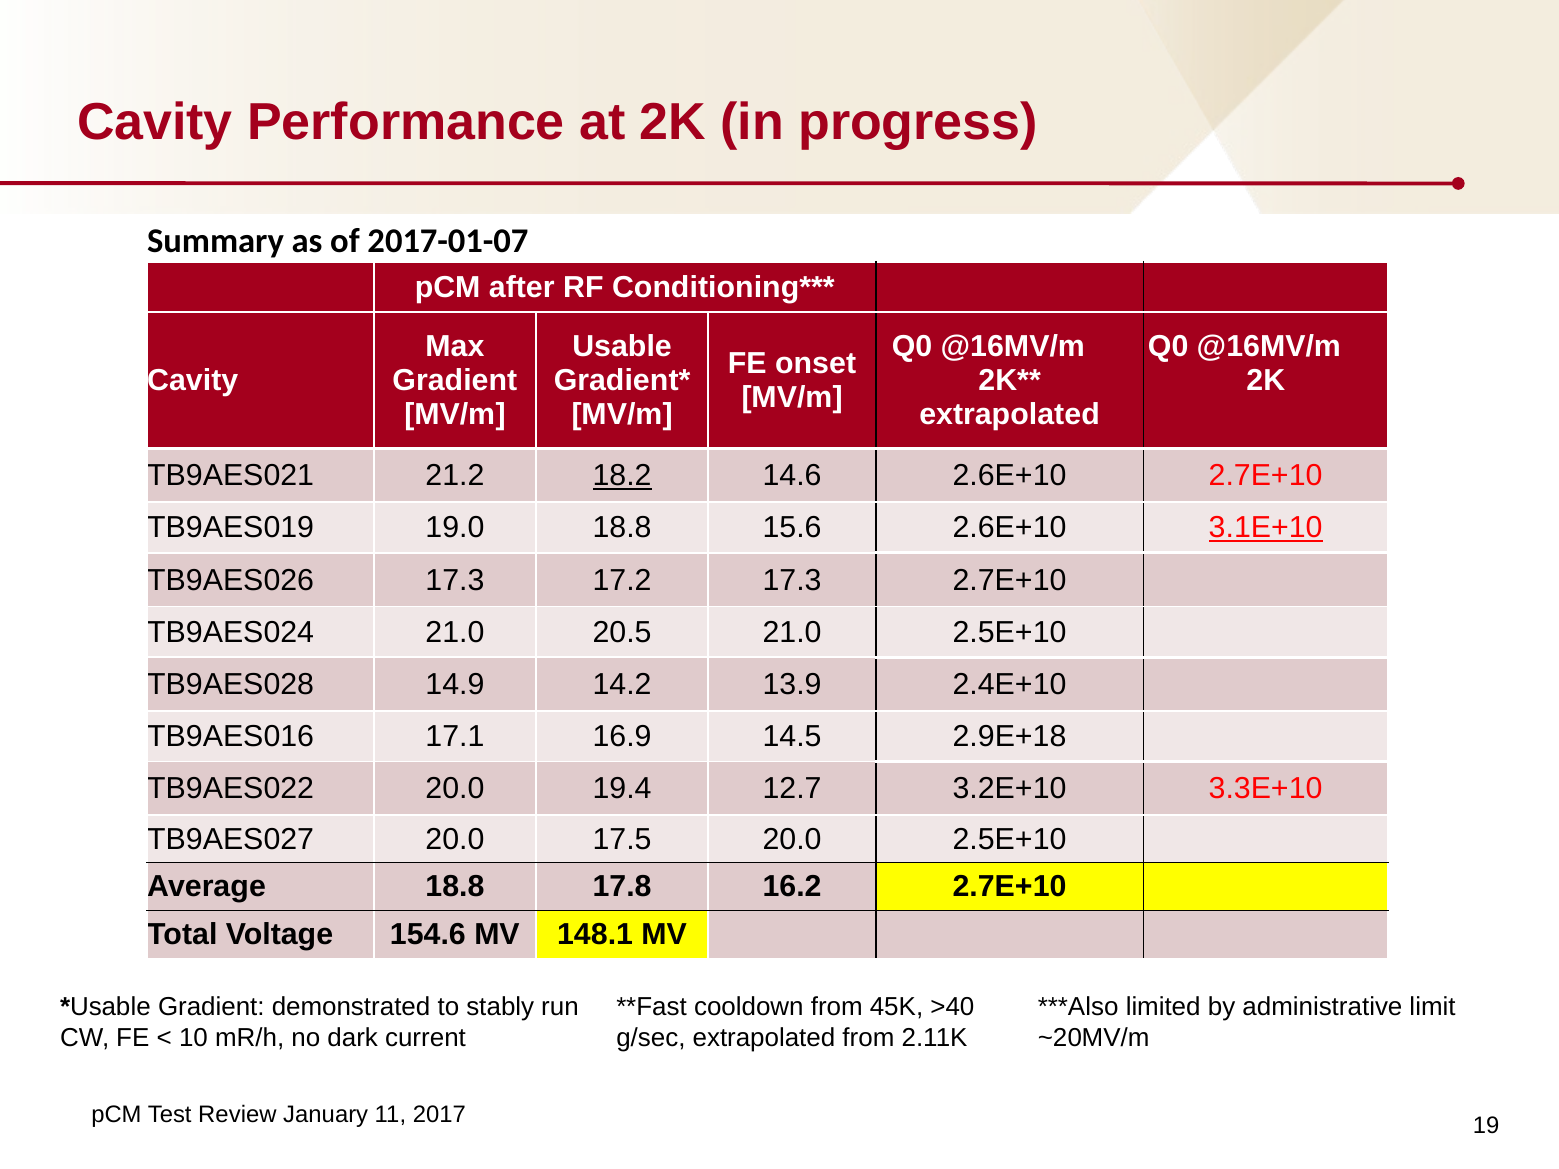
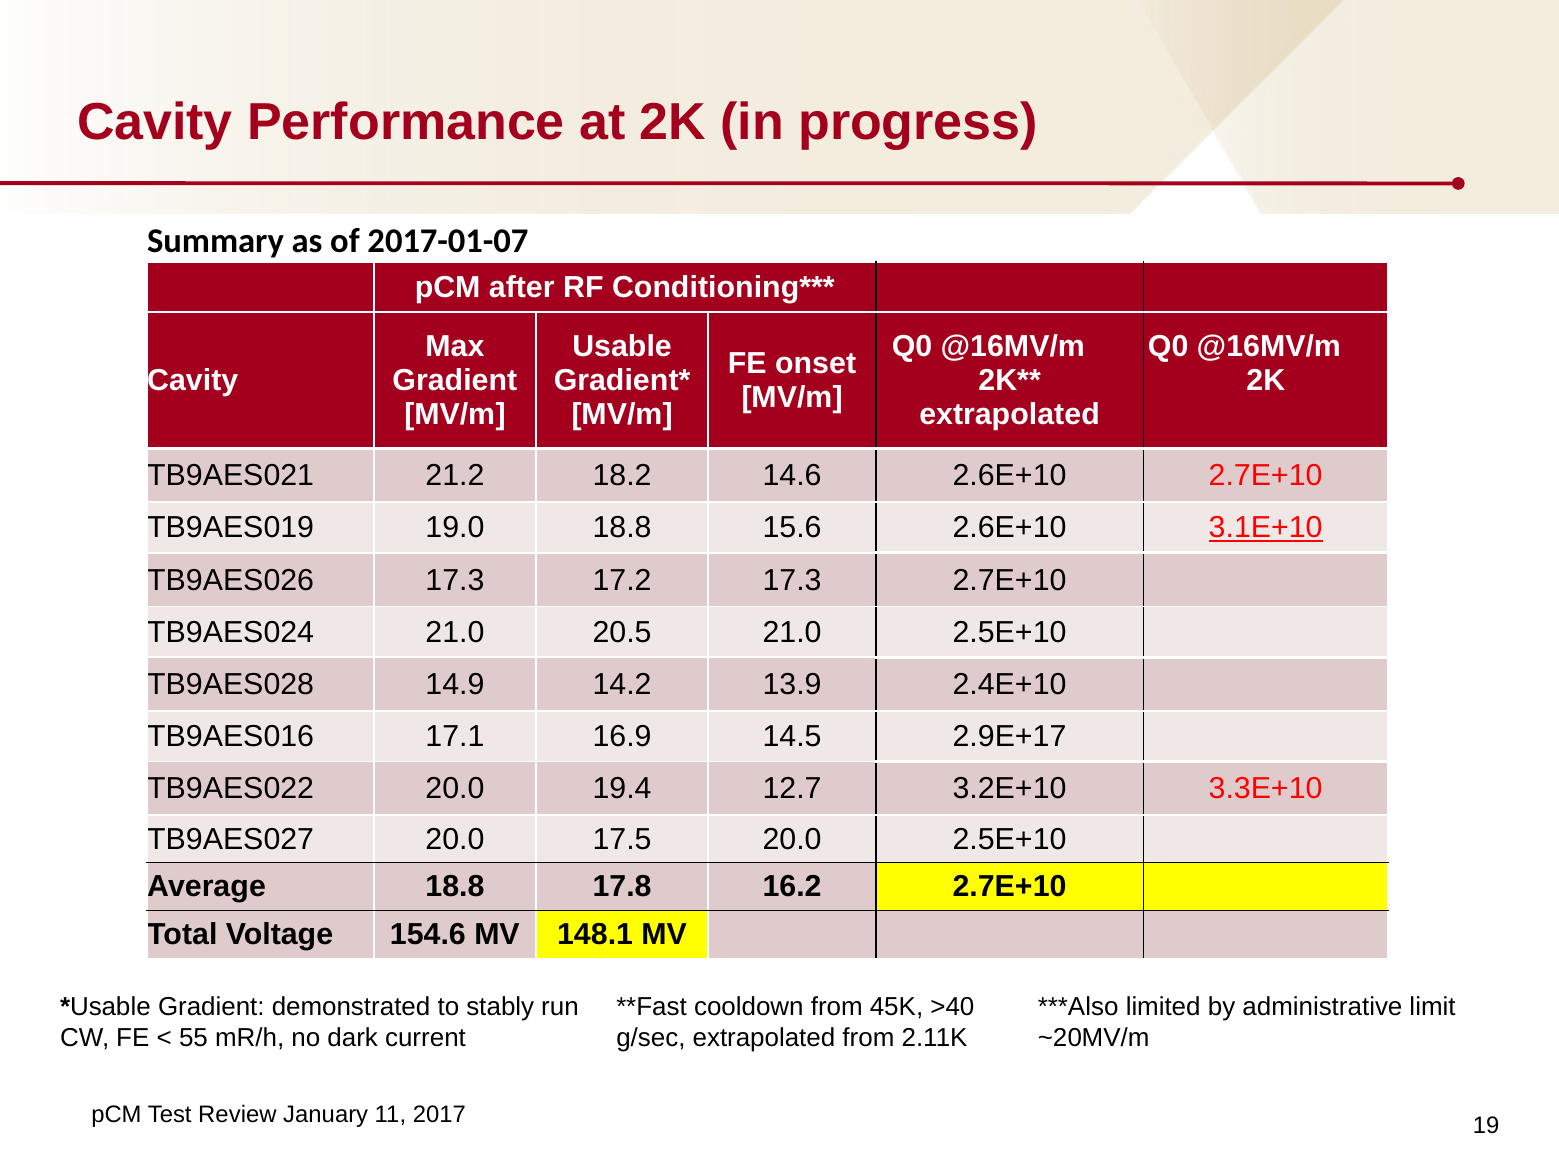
18.2 underline: present -> none
2.9E+18: 2.9E+18 -> 2.9E+17
10: 10 -> 55
